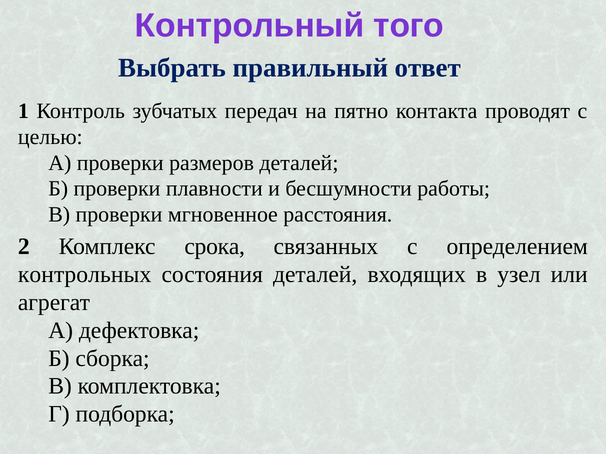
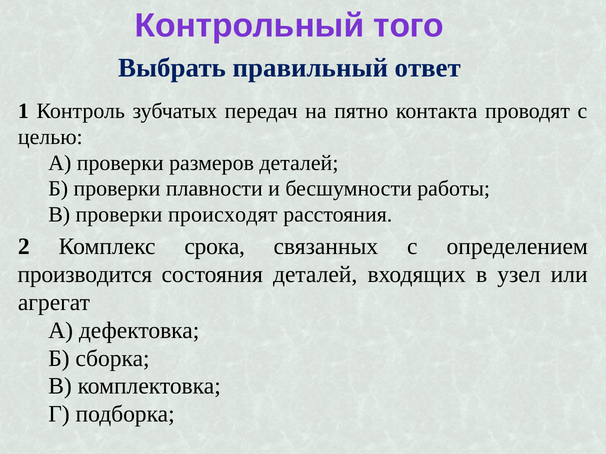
мгновенное: мгновенное -> происходят
контрольных: контрольных -> производится
